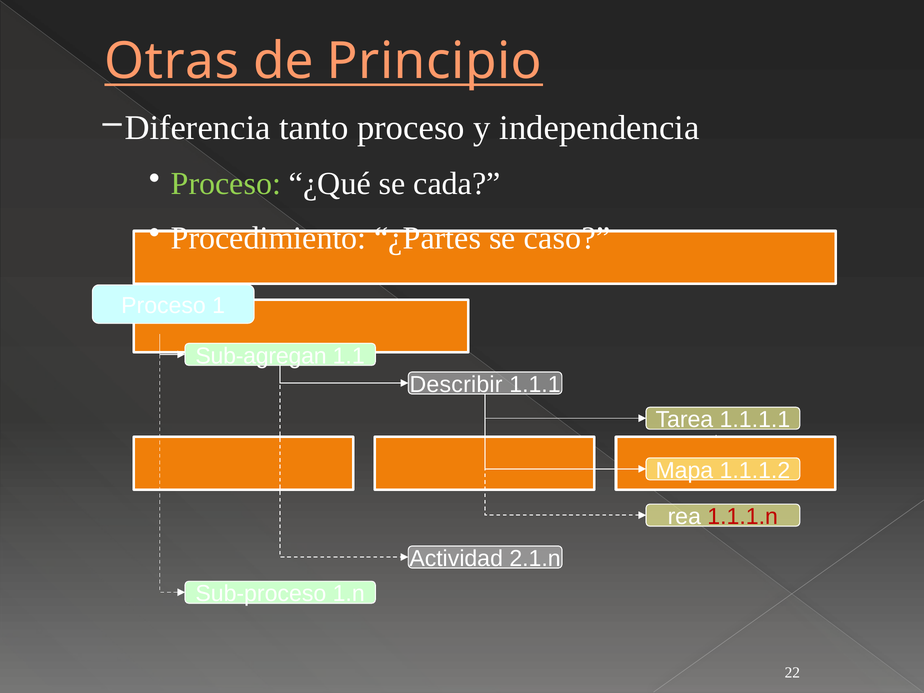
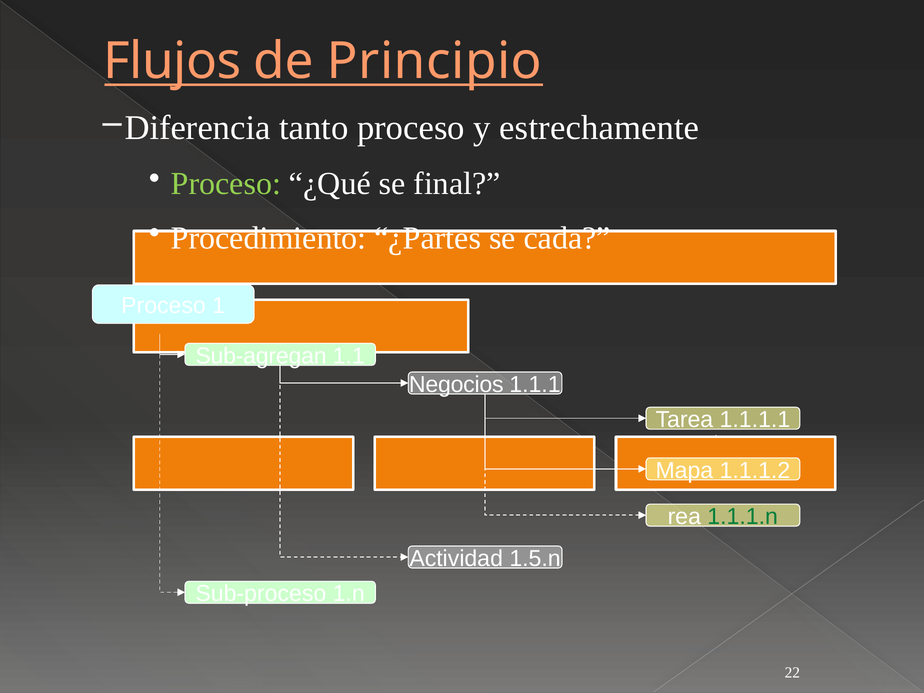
Otras: Otras -> Flujos
independencia: independencia -> estrechamente
cada: cada -> final
caso: caso -> cada
Describir: Describir -> Negocios
1.1.1.n colour: red -> green
2.1.n: 2.1.n -> 1.5.n
